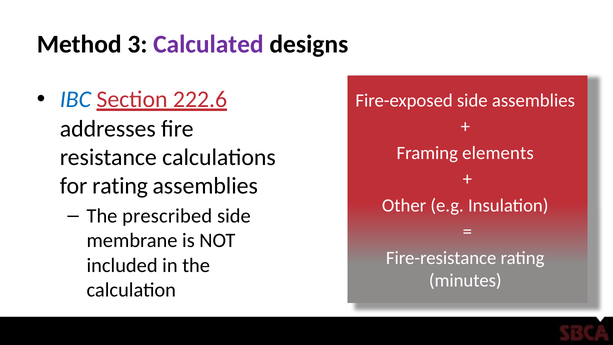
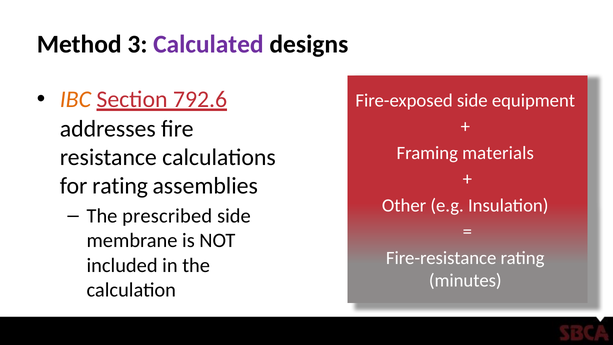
IBC colour: blue -> orange
222.6: 222.6 -> 792.6
side assemblies: assemblies -> equipment
elements: elements -> materials
